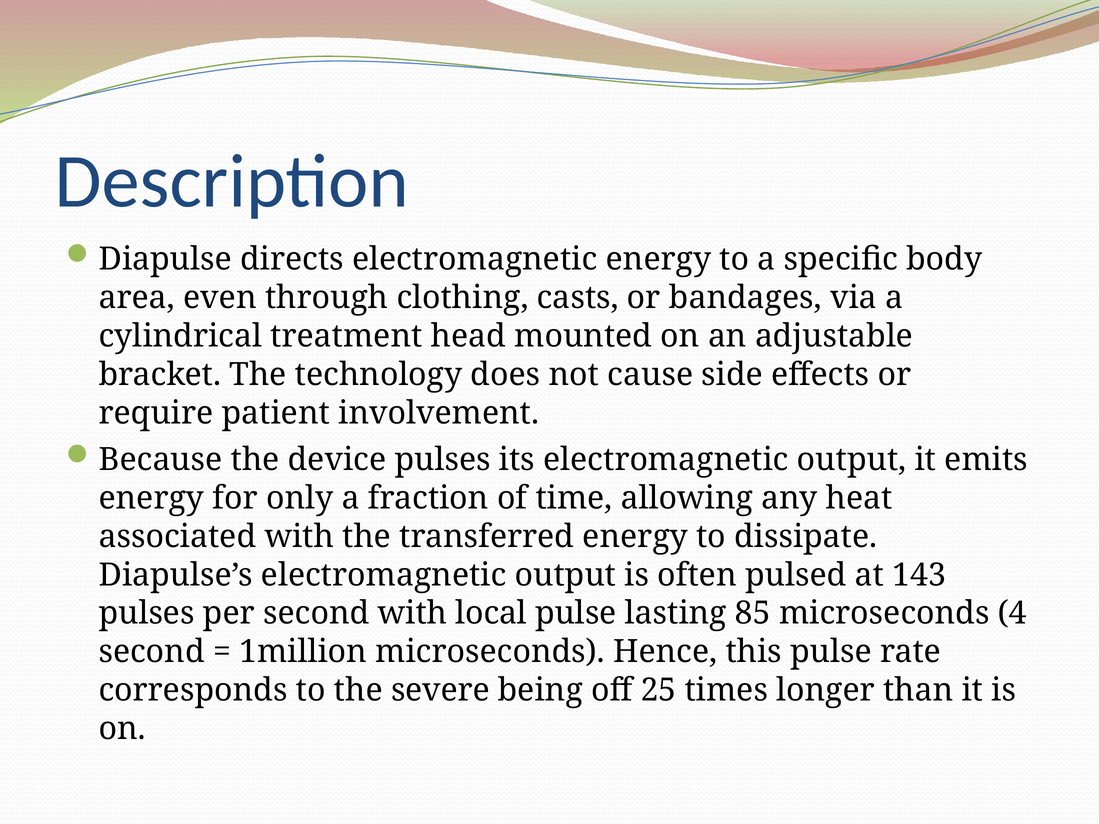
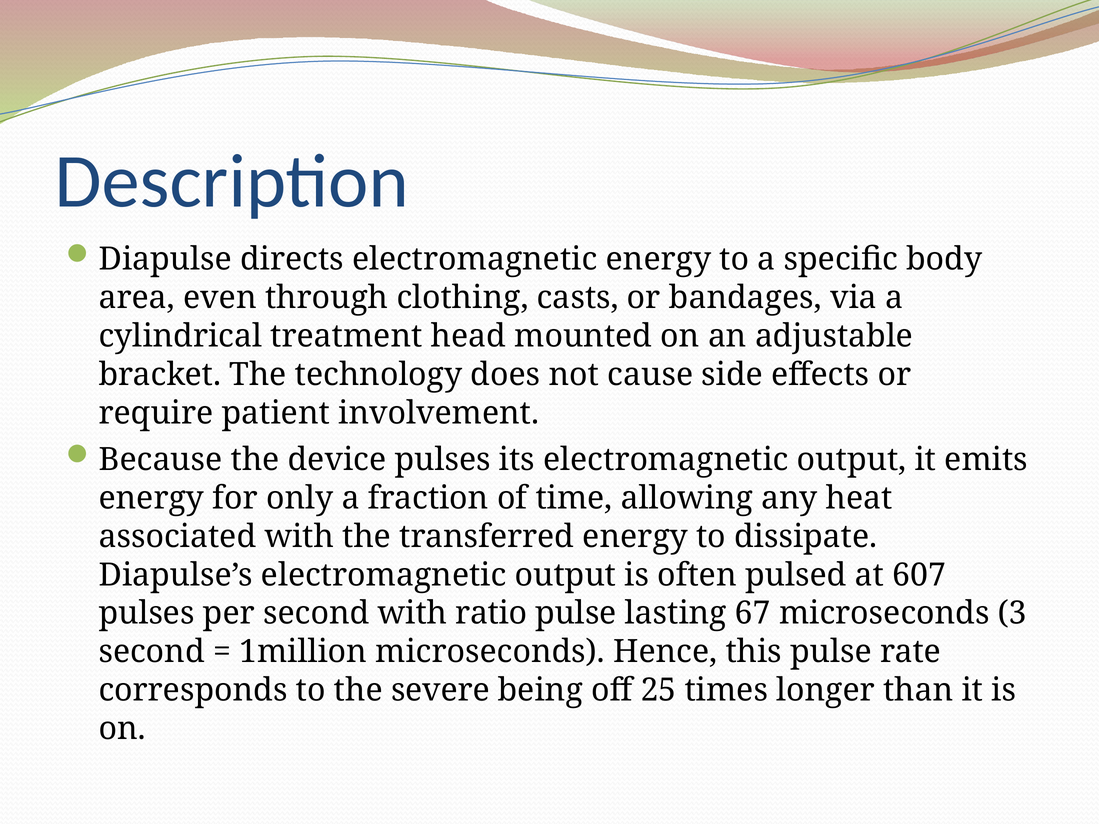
143: 143 -> 607
local: local -> ratio
85: 85 -> 67
4: 4 -> 3
